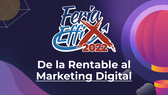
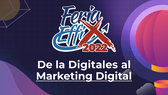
Rentable: Rentable -> Digitales
